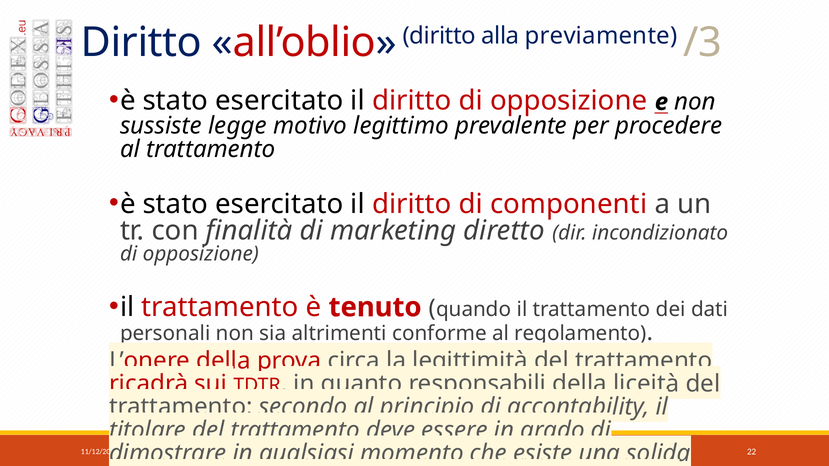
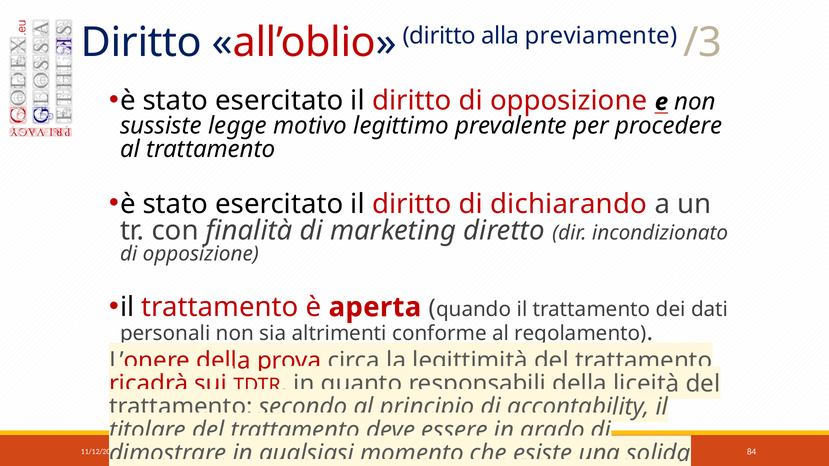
componenti: componenti -> dichiarando
tenuto: tenuto -> aperta
22: 22 -> 84
